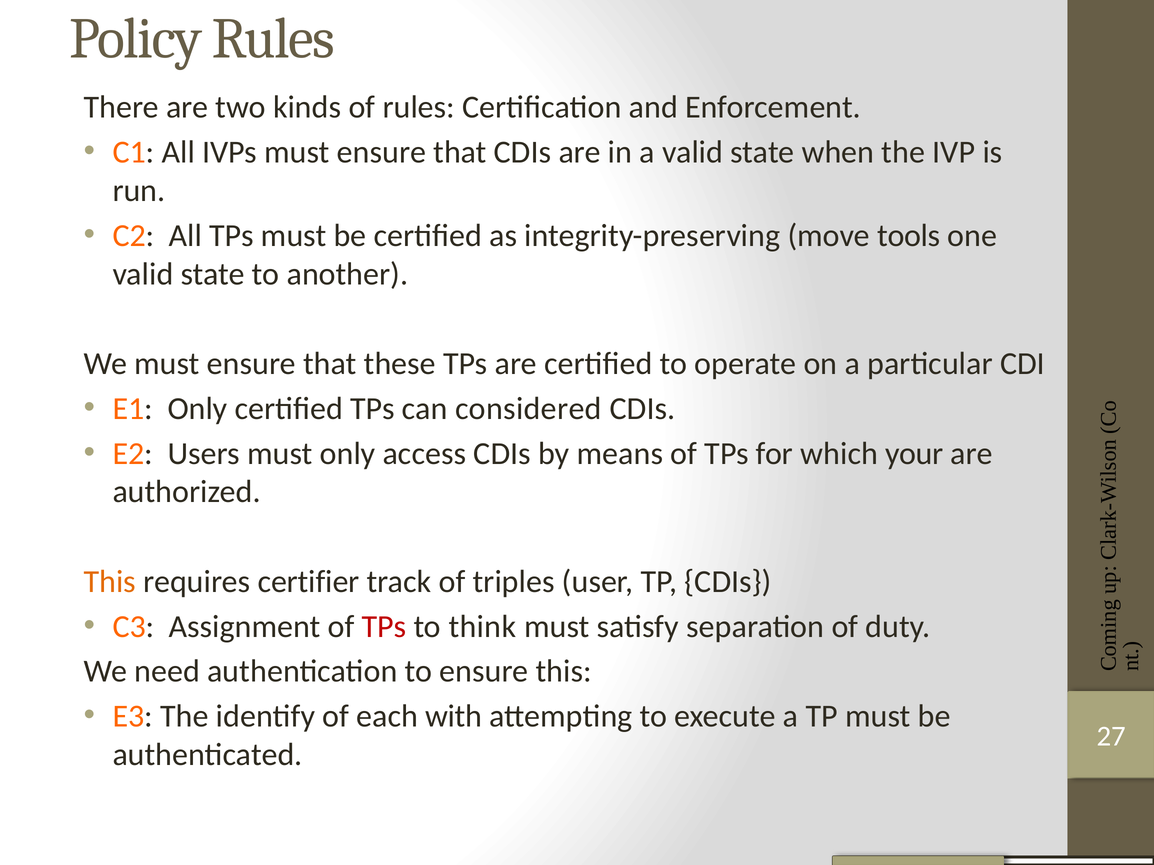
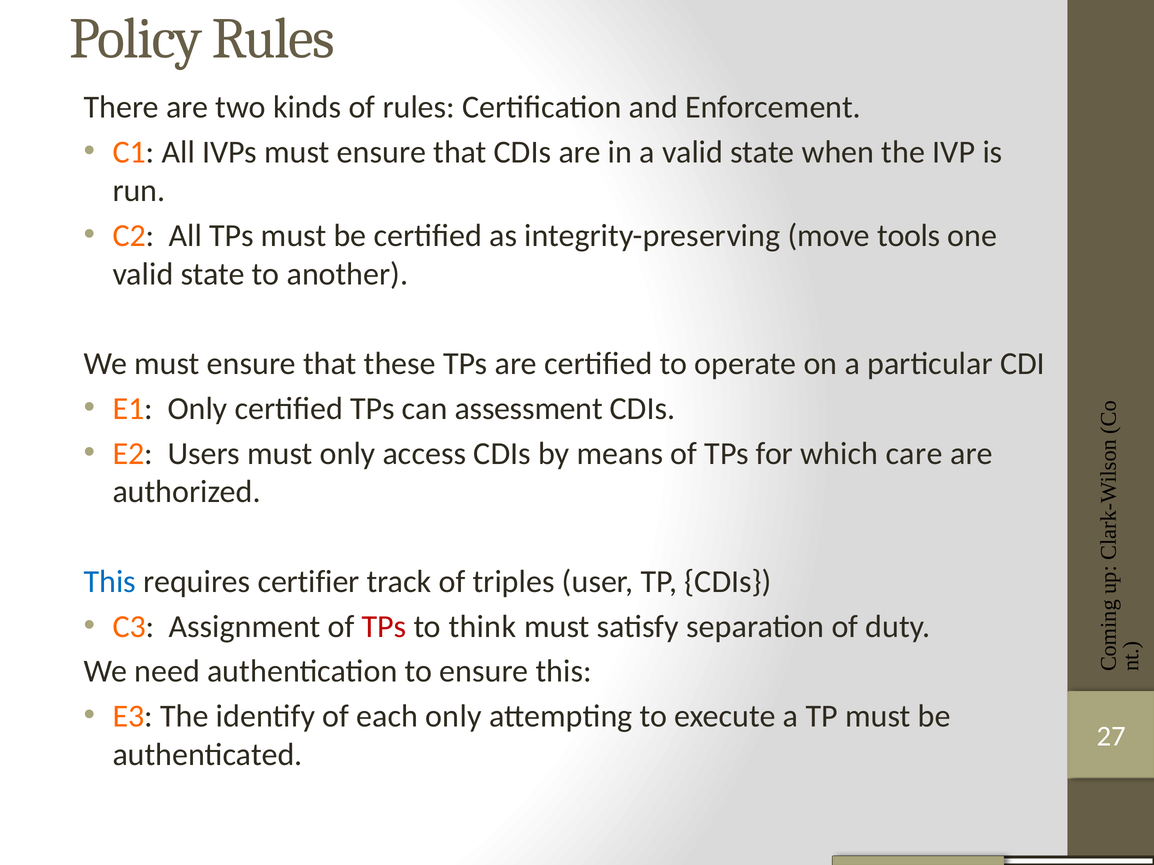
considered: considered -> assessment
your: your -> care
This at (110, 582) colour: orange -> blue
each with: with -> only
